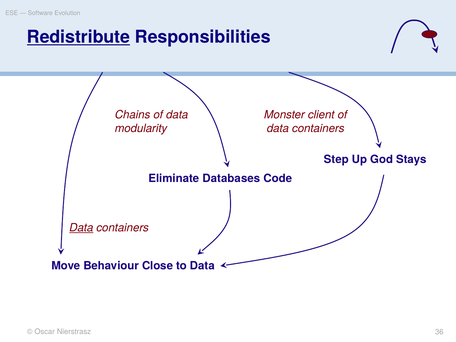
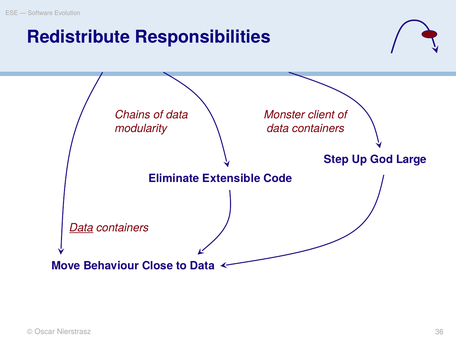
Redistribute underline: present -> none
Stays: Stays -> Large
Databases: Databases -> Extensible
